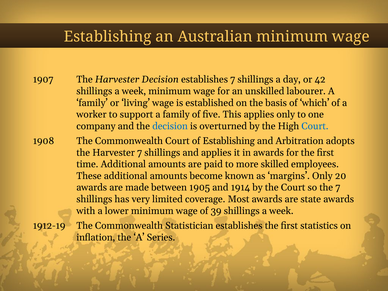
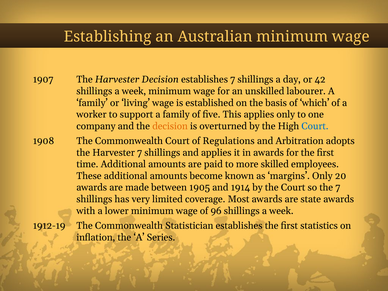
decision at (170, 126) colour: blue -> orange
of Establishing: Establishing -> Regulations
39: 39 -> 96
